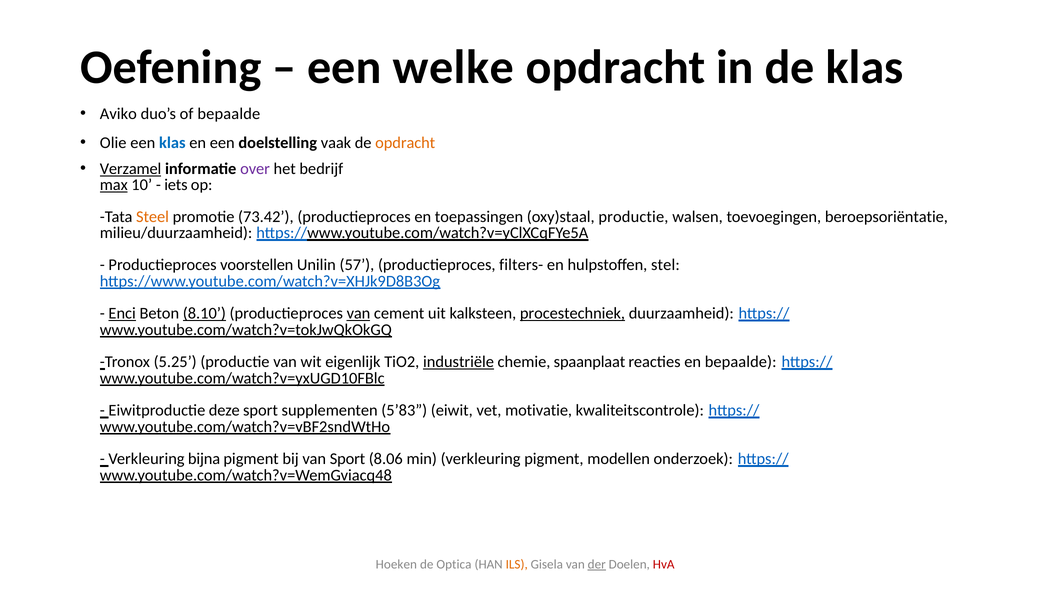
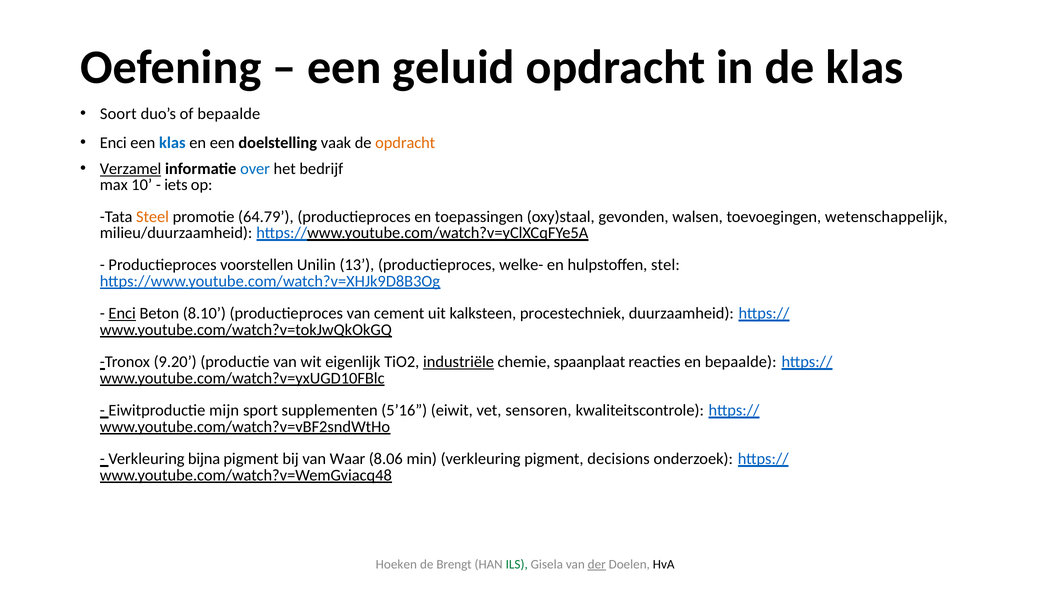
welke: welke -> geluid
Aviko: Aviko -> Soort
Olie at (113, 143): Olie -> Enci
over colour: purple -> blue
max underline: present -> none
73.42: 73.42 -> 64.79
oxy)staal productie: productie -> gevonden
beroepsoriëntatie: beroepsoriëntatie -> wetenschappelijk
57: 57 -> 13
filters-: filters- -> welke-
8.10 underline: present -> none
van at (358, 313) underline: present -> none
procestechniek underline: present -> none
5.25: 5.25 -> 9.20
deze: deze -> mijn
5’83: 5’83 -> 5’16
motivatie: motivatie -> sensoren
van Sport: Sport -> Waar
modellen: modellen -> decisions
Optica: Optica -> Brengt
ILS colour: orange -> green
HvA colour: red -> black
